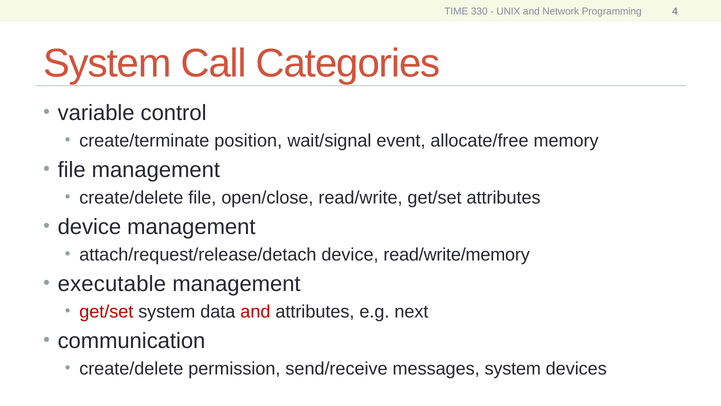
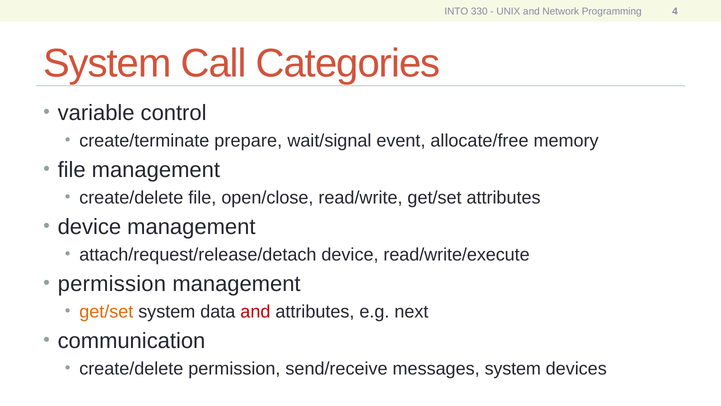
TIME: TIME -> INTO
position: position -> prepare
read/write/memory: read/write/memory -> read/write/execute
executable at (112, 284): executable -> permission
get/set at (106, 311) colour: red -> orange
